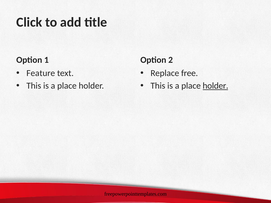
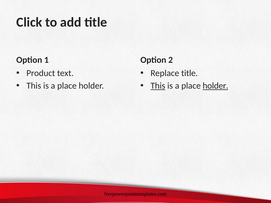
Feature: Feature -> Product
Replace free: free -> title
This at (158, 86) underline: none -> present
